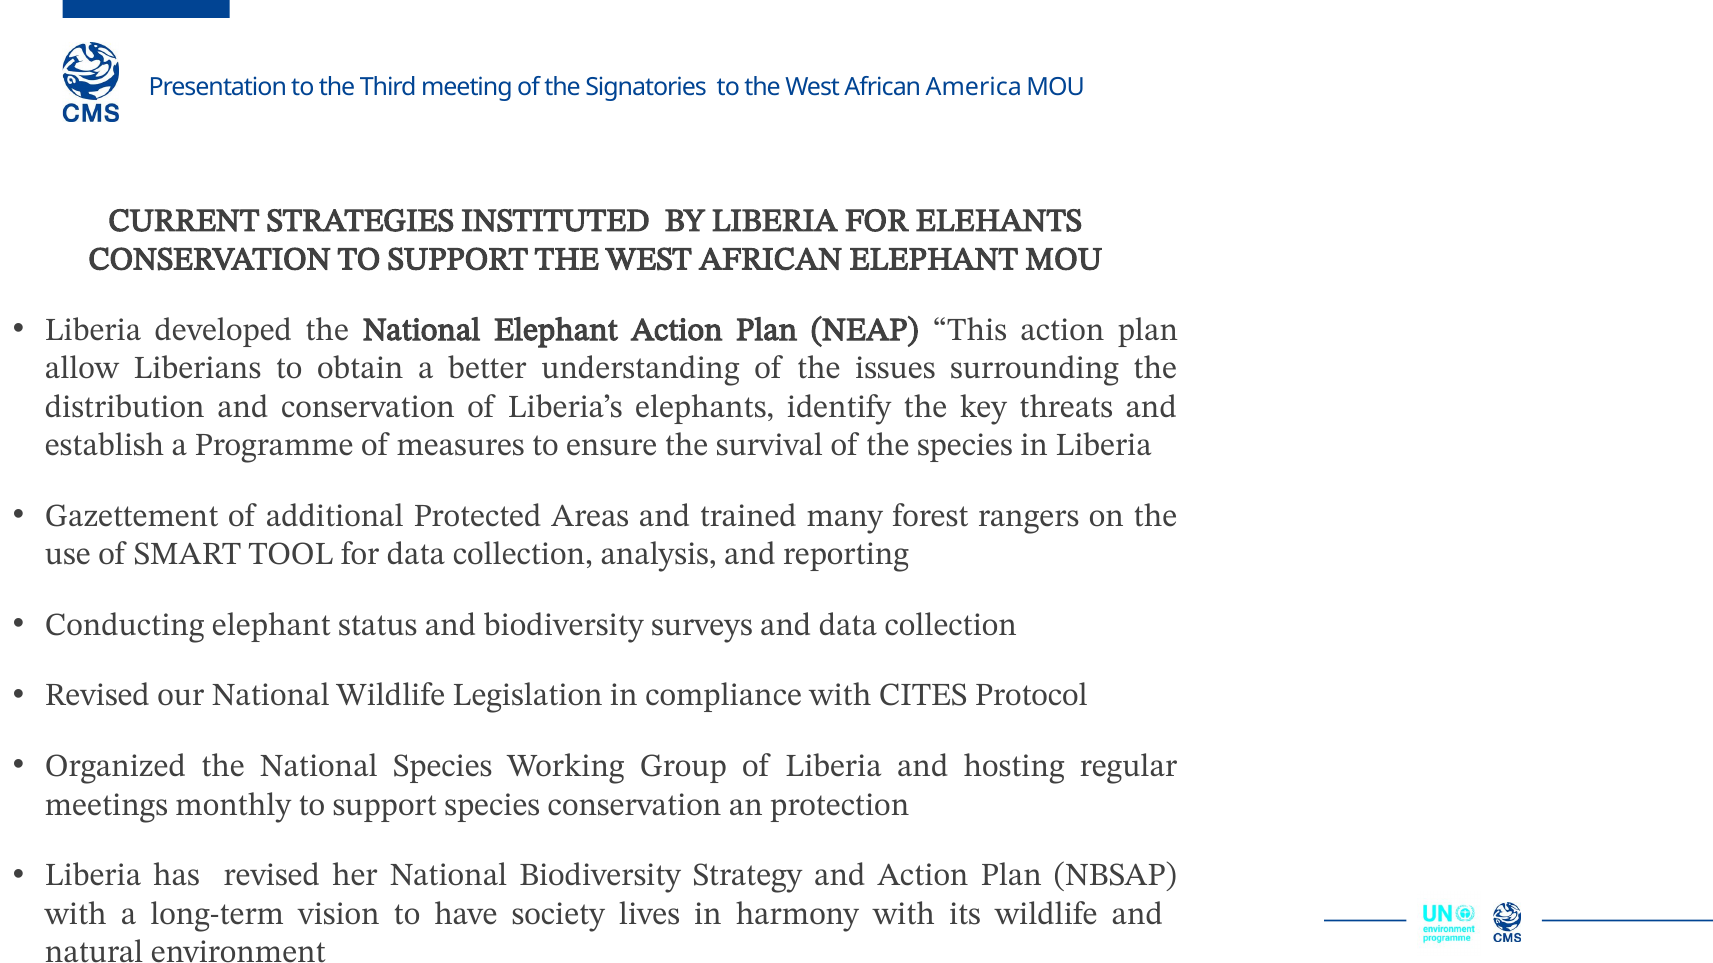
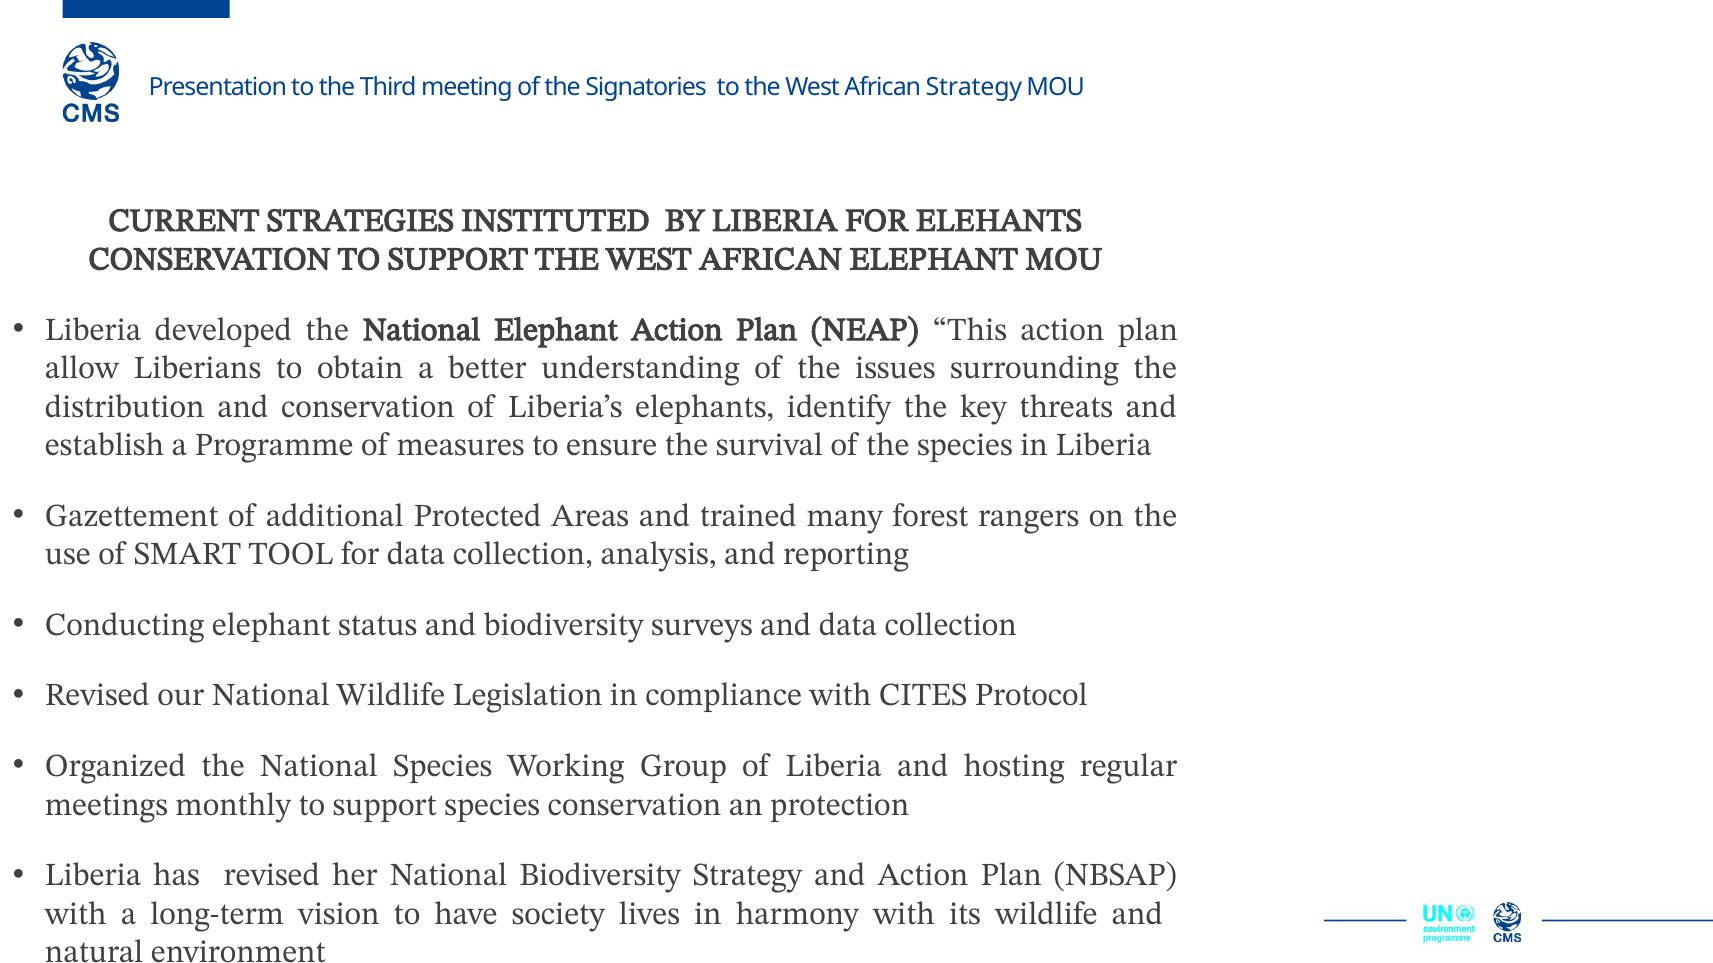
African America: America -> Strategy
